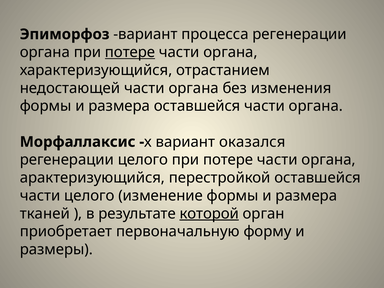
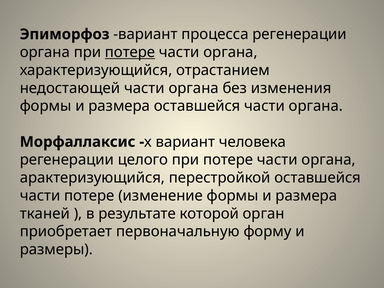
оказался: оказался -> человека
части целого: целого -> потере
которой underline: present -> none
